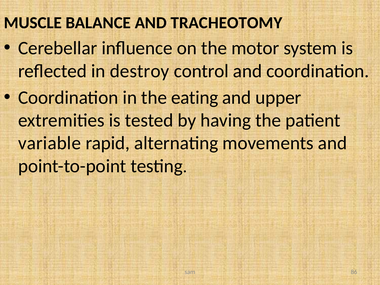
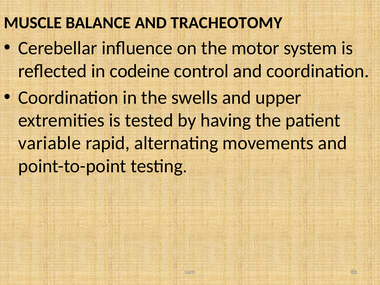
destroy: destroy -> codeine
eating: eating -> swells
